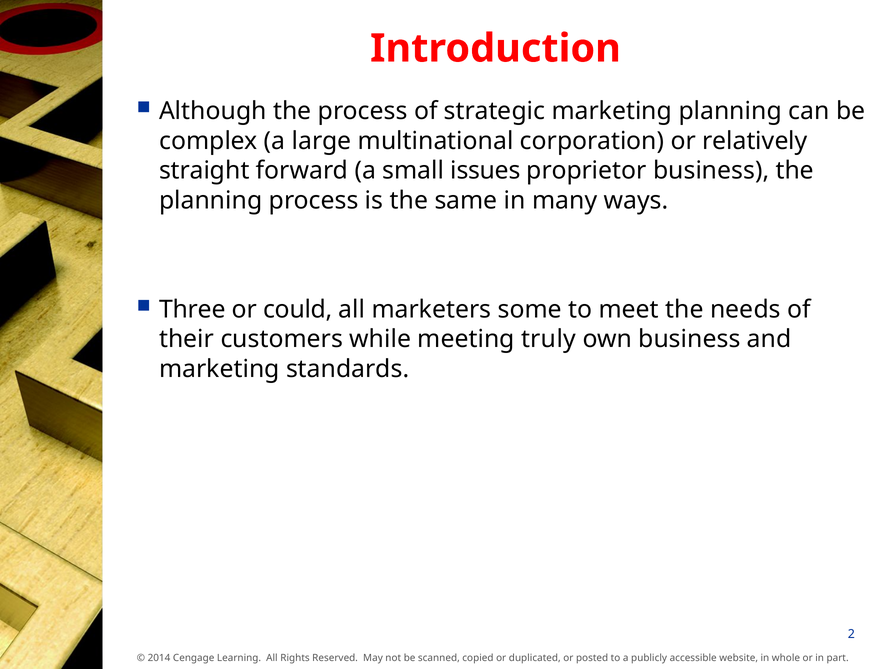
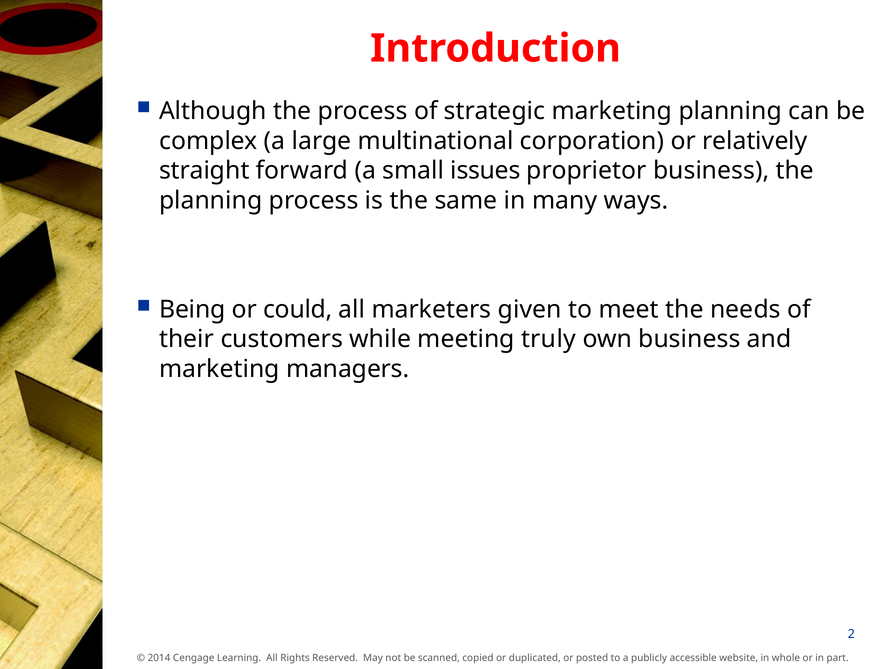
Three: Three -> Being
some: some -> given
standards: standards -> managers
